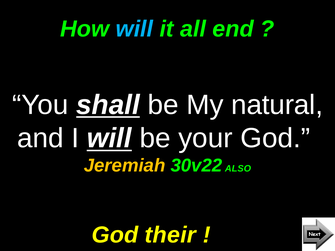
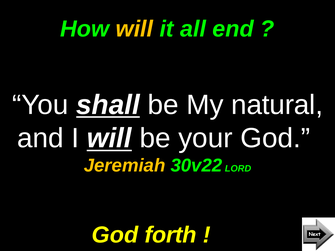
will at (134, 29) colour: light blue -> yellow
ALSO: ALSO -> LORD
their: their -> forth
